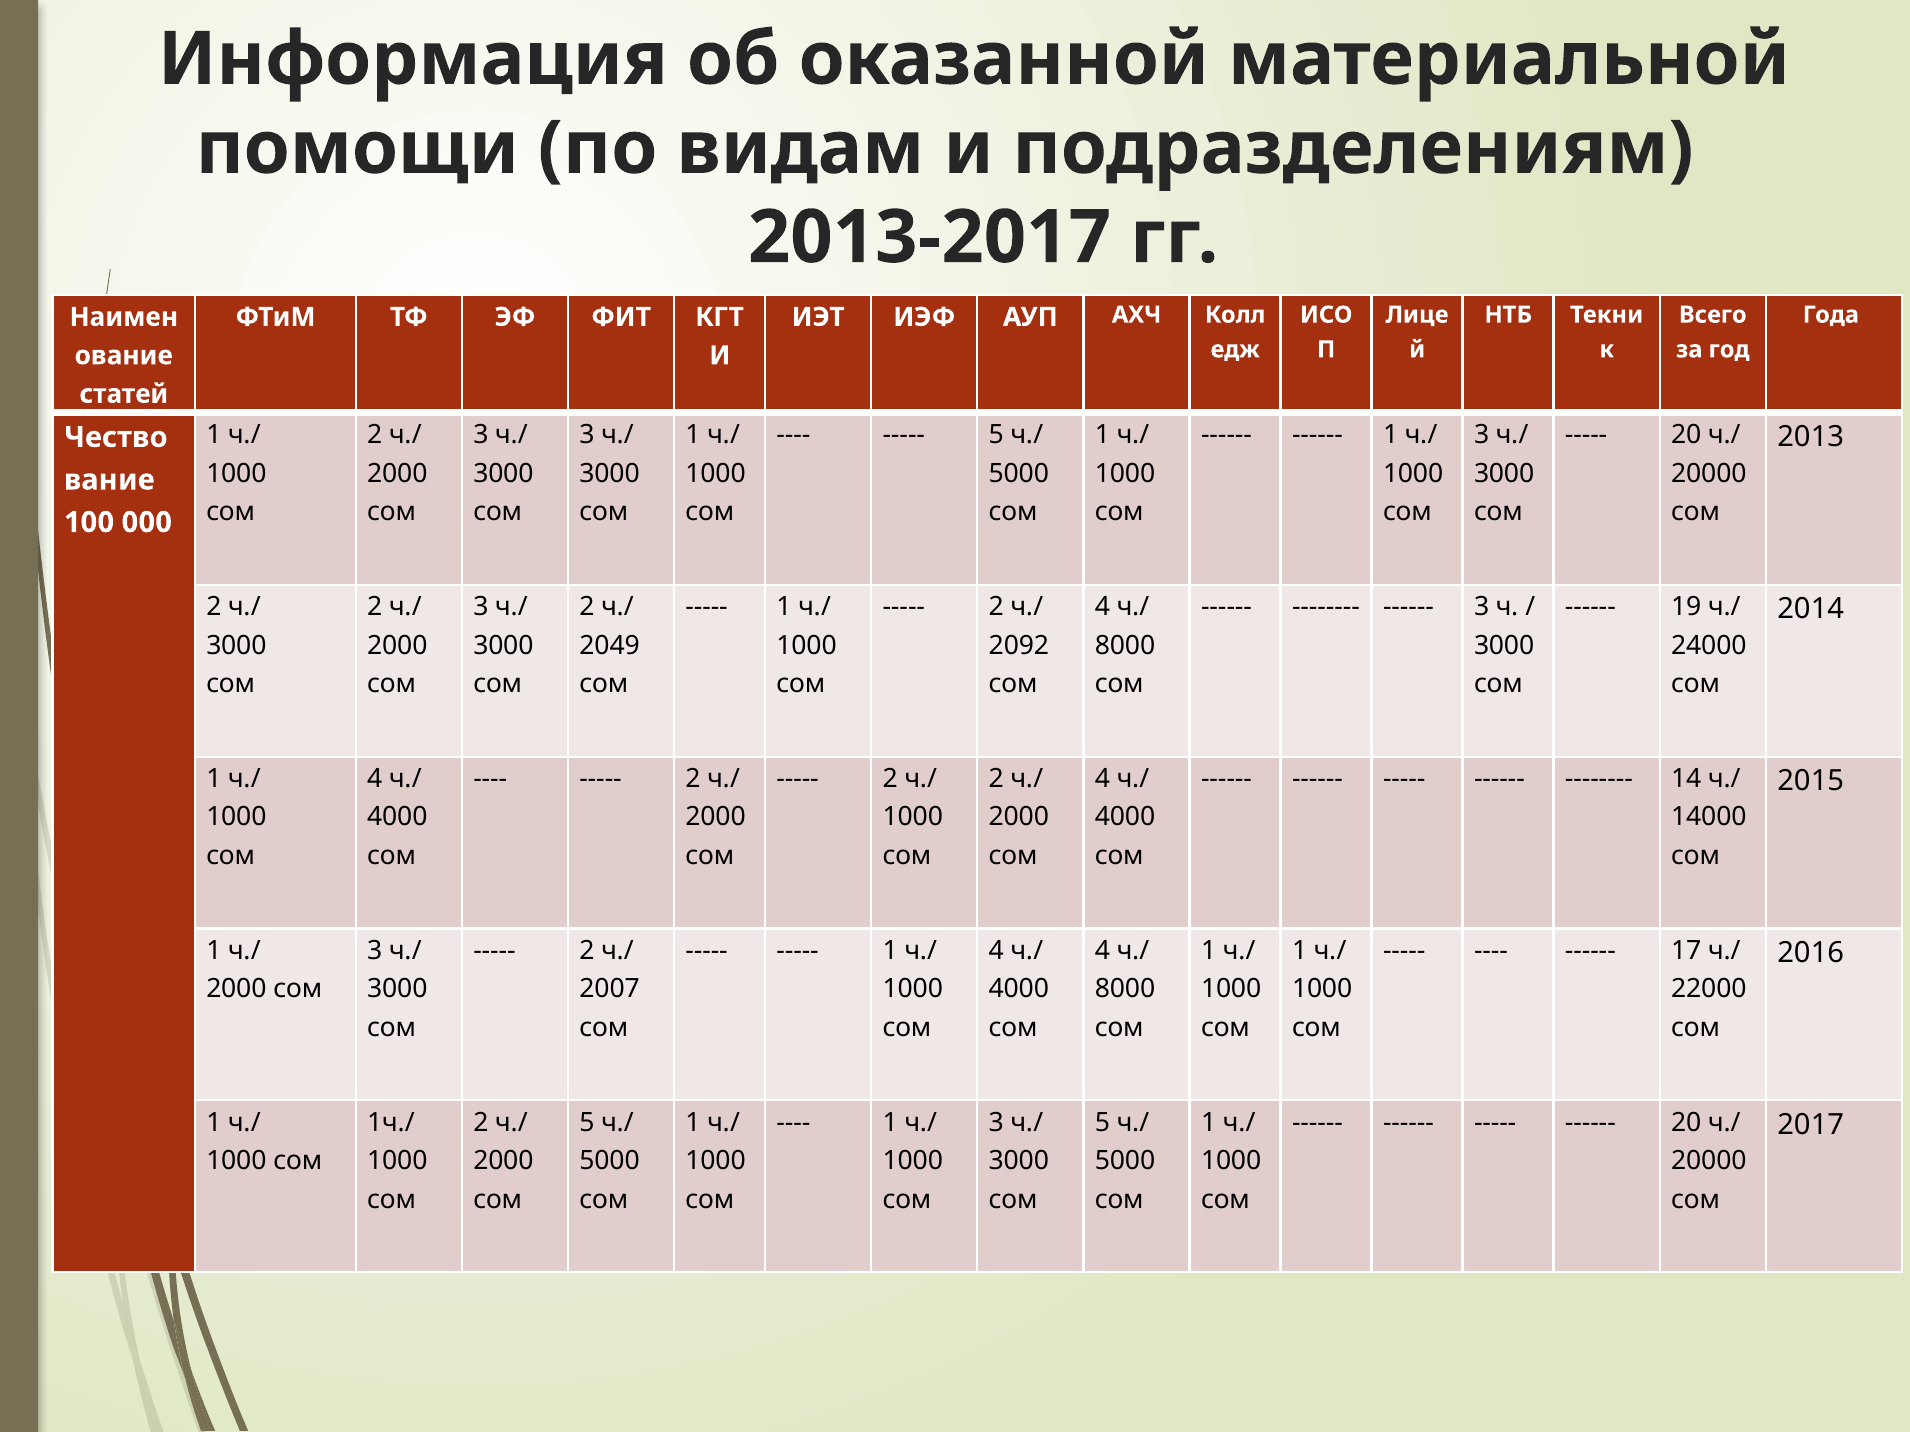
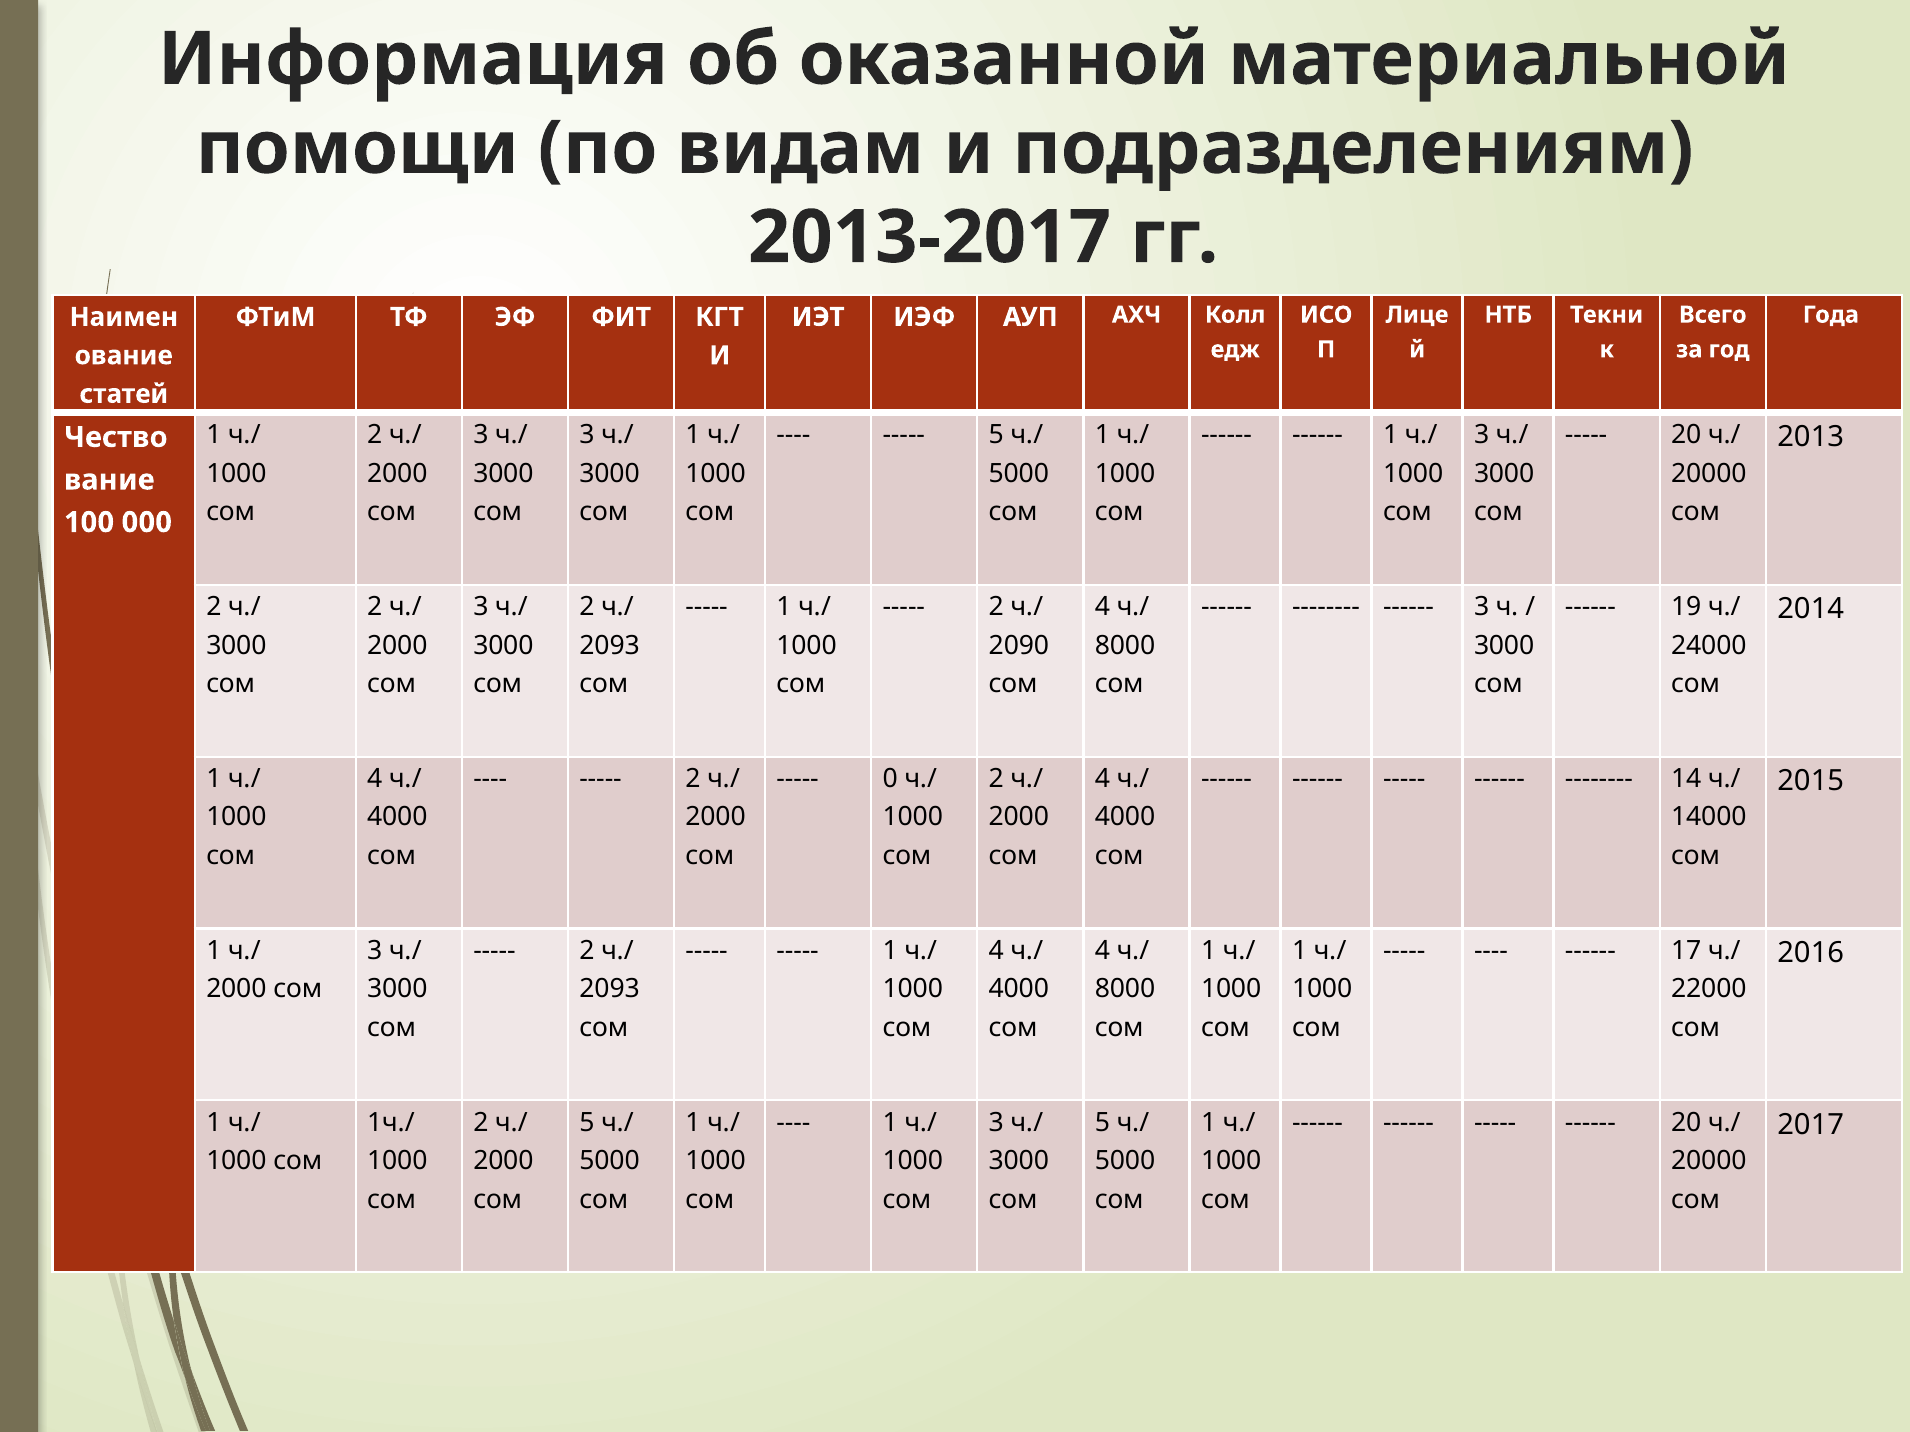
2049 at (610, 646): 2049 -> 2093
2092: 2092 -> 2090
2 at (890, 779): 2 -> 0
2007 at (610, 989): 2007 -> 2093
